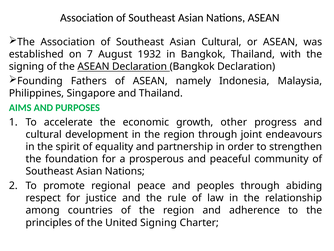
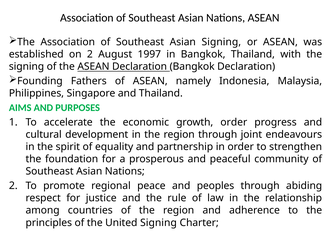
Asian Cultural: Cultural -> Signing
on 7: 7 -> 2
1932: 1932 -> 1997
growth other: other -> order
